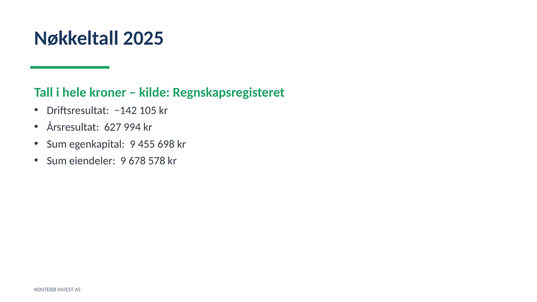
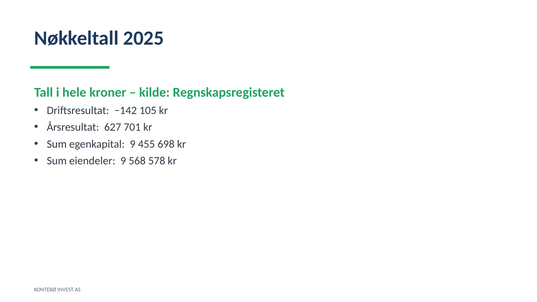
994: 994 -> 701
678: 678 -> 568
